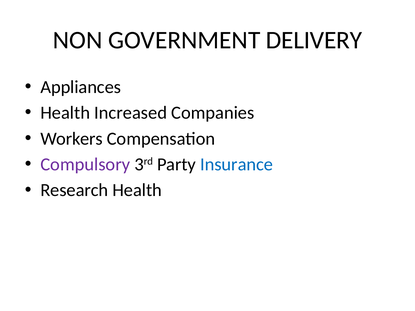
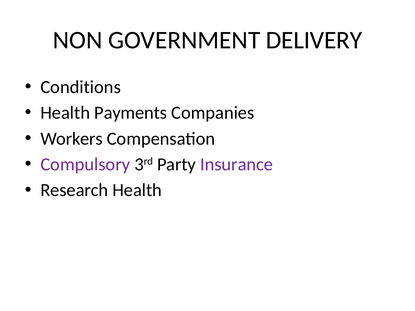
Appliances: Appliances -> Conditions
Increased: Increased -> Payments
Insurance colour: blue -> purple
